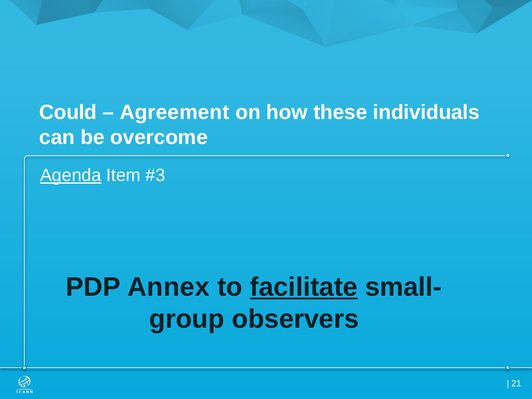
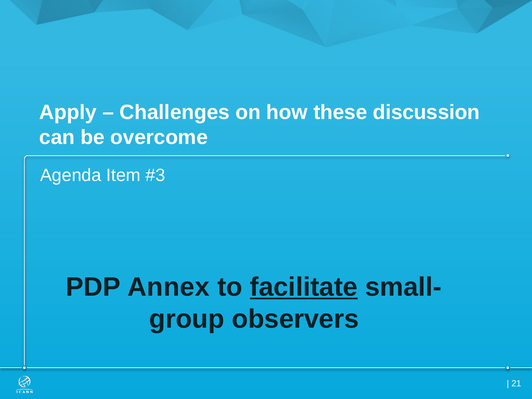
Could: Could -> Apply
Agreement: Agreement -> Challenges
individuals: individuals -> discussion
Agenda underline: present -> none
